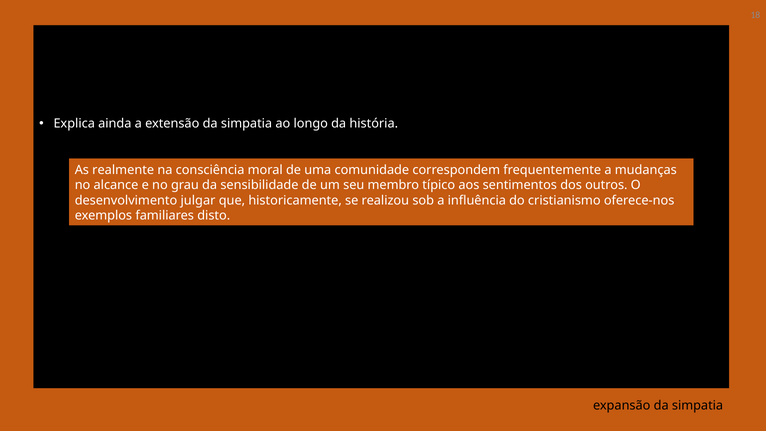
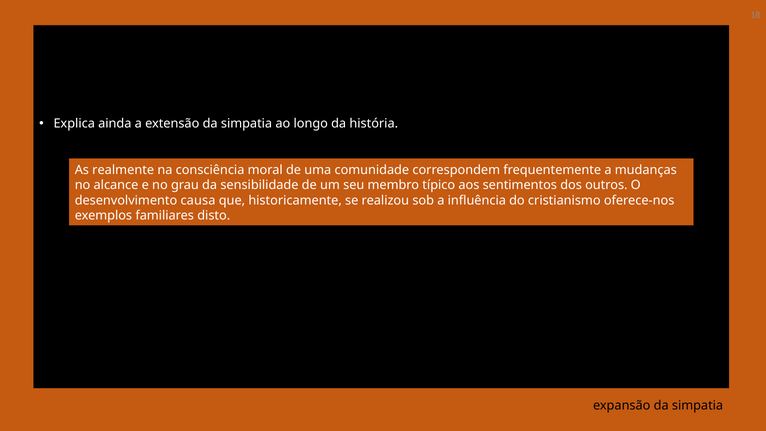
julgar: julgar -> causa
